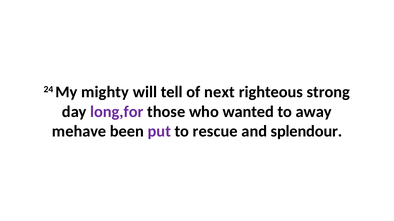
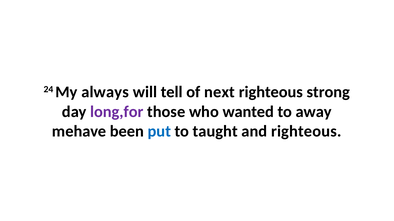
mighty: mighty -> always
put colour: purple -> blue
rescue: rescue -> taught
and splendour: splendour -> righteous
